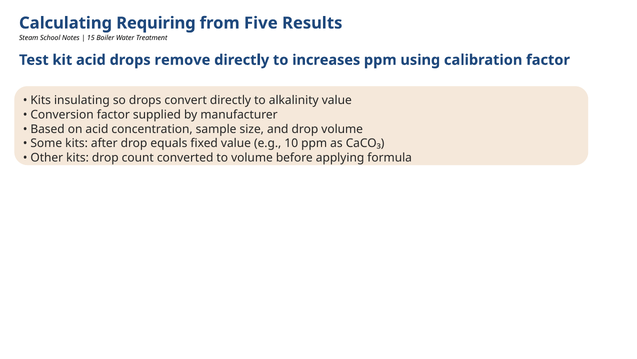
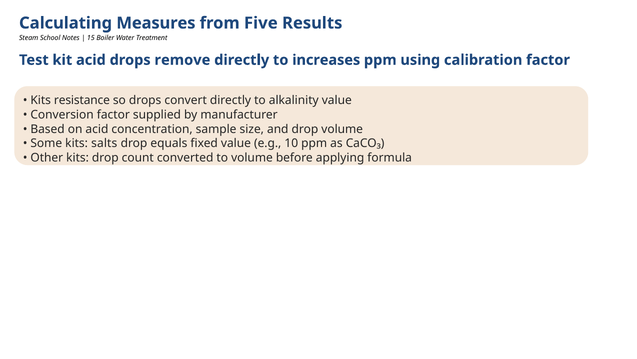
Requiring: Requiring -> Measures
insulating: insulating -> resistance
after: after -> salts
